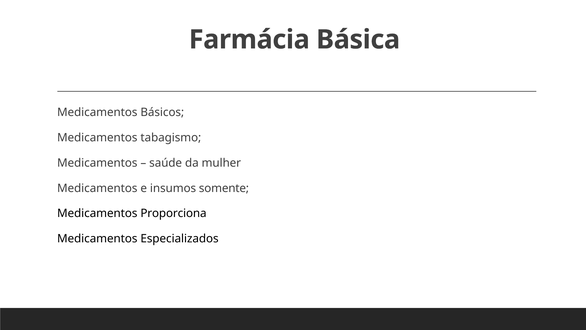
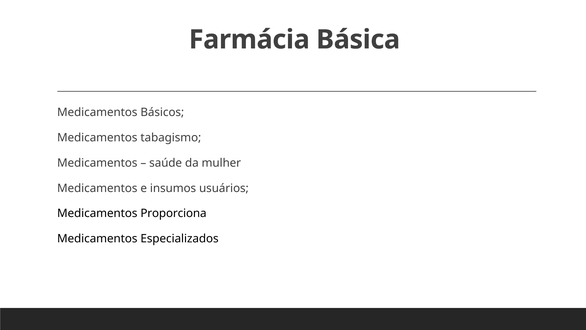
somente: somente -> usuários
